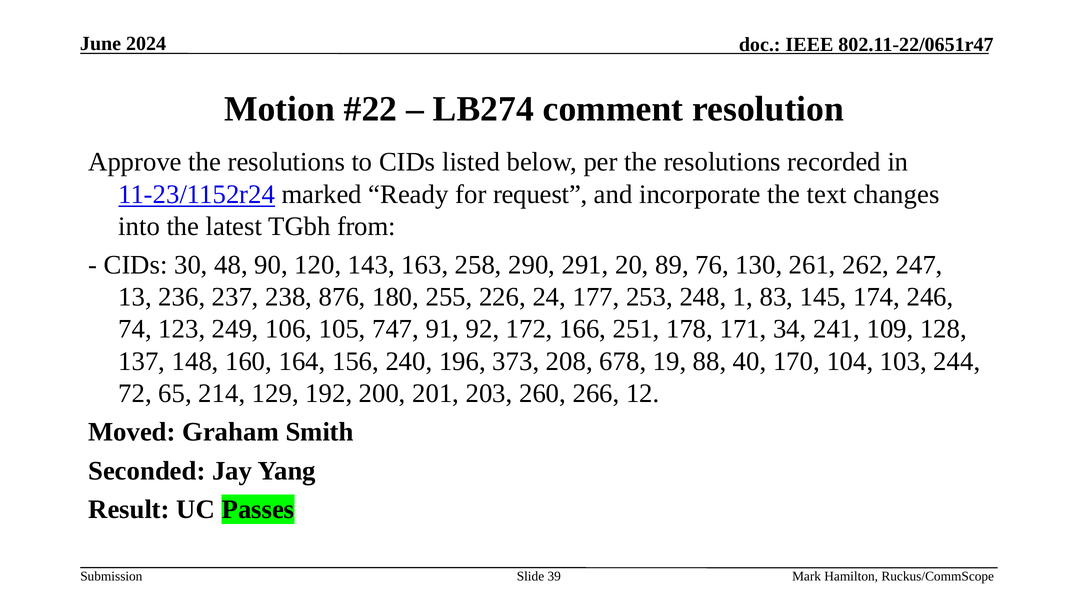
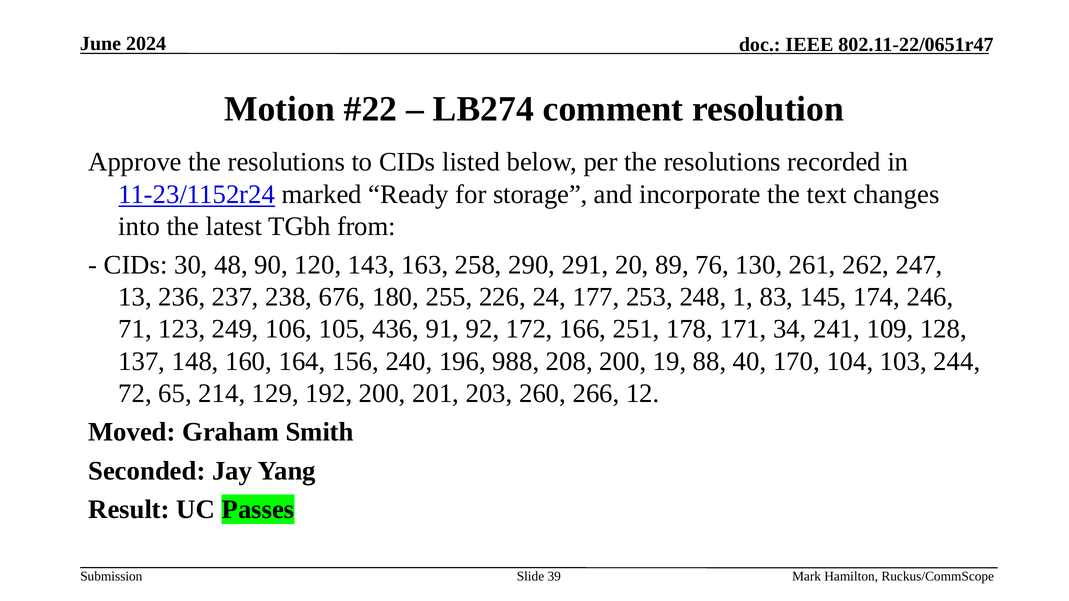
request: request -> storage
876: 876 -> 676
74: 74 -> 71
747: 747 -> 436
373: 373 -> 988
208 678: 678 -> 200
